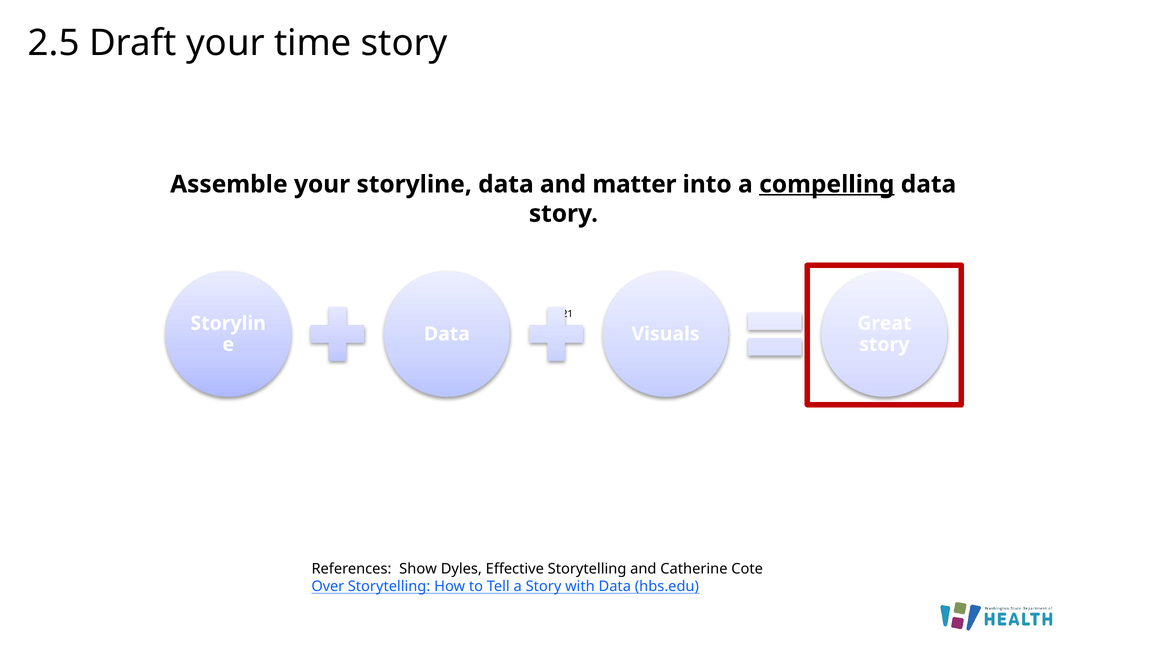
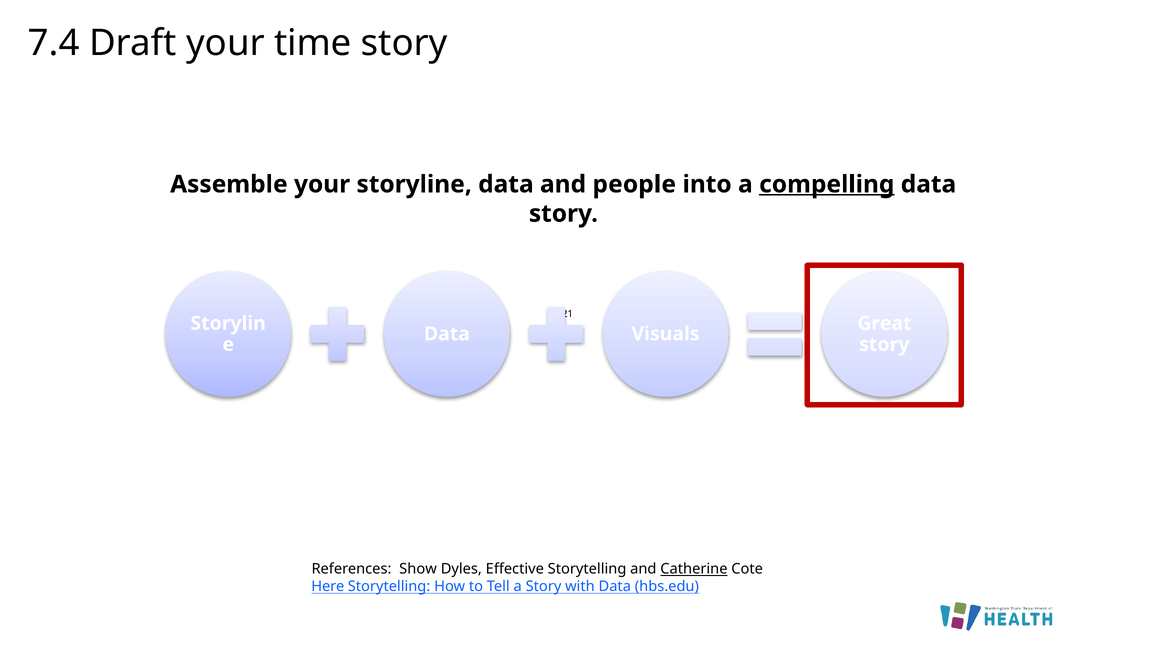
2.5: 2.5 -> 7.4
matter: matter -> people
Catherine underline: none -> present
Over: Over -> Here
